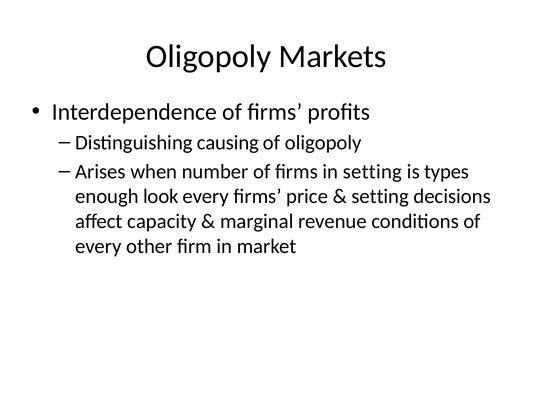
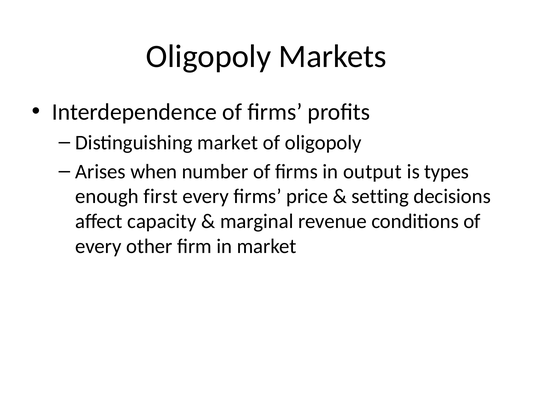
Distinguishing causing: causing -> market
in setting: setting -> output
look: look -> first
